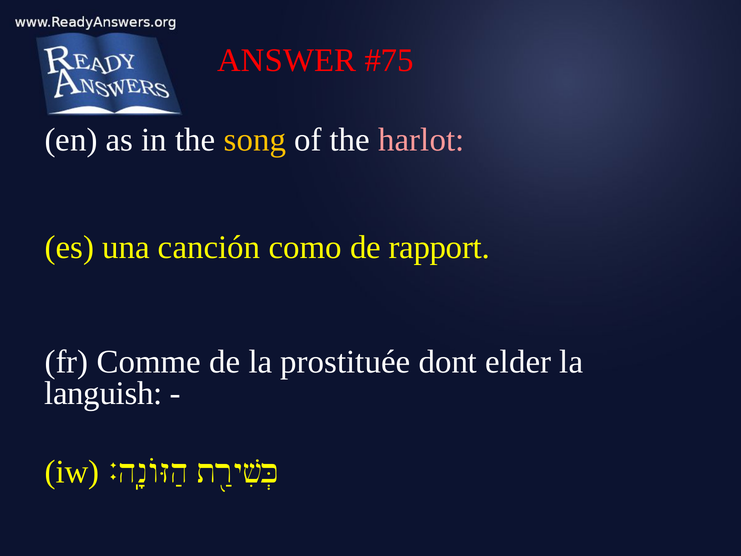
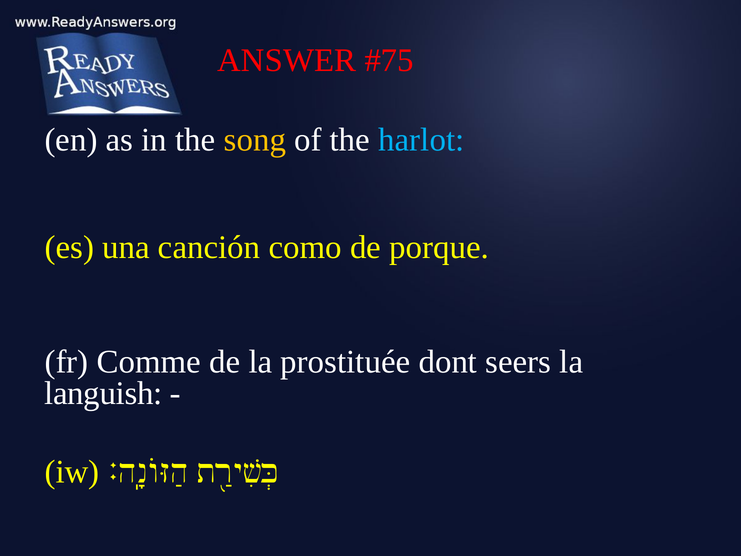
harlot colour: pink -> light blue
rapport: rapport -> porque
elder: elder -> seers
